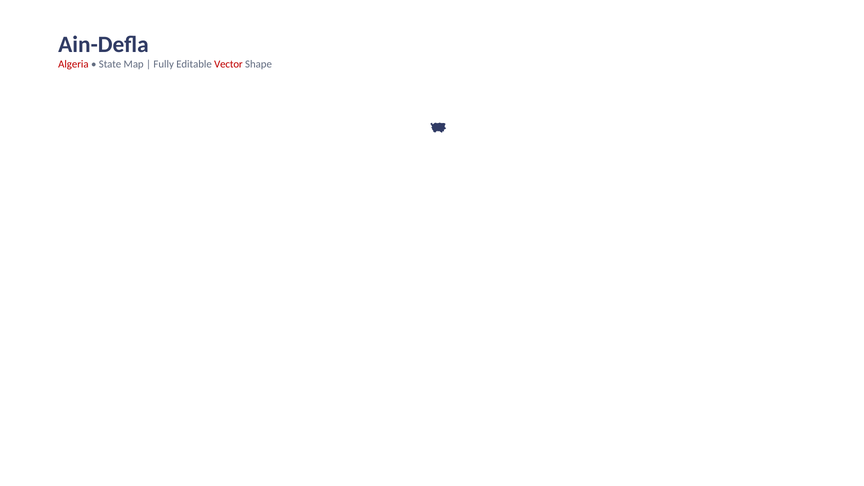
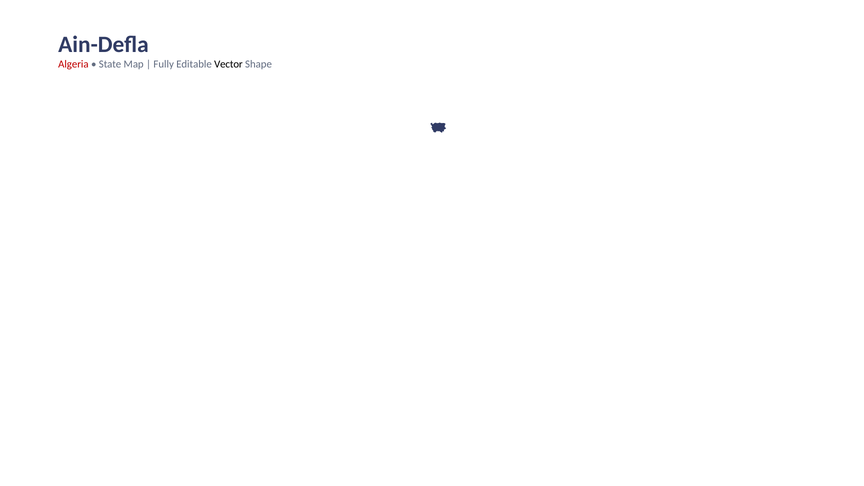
Vector colour: red -> black
